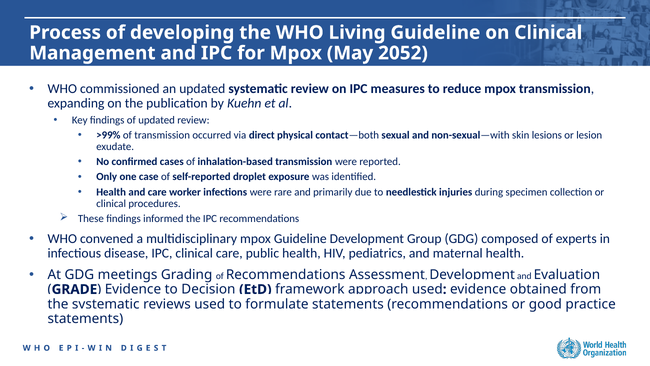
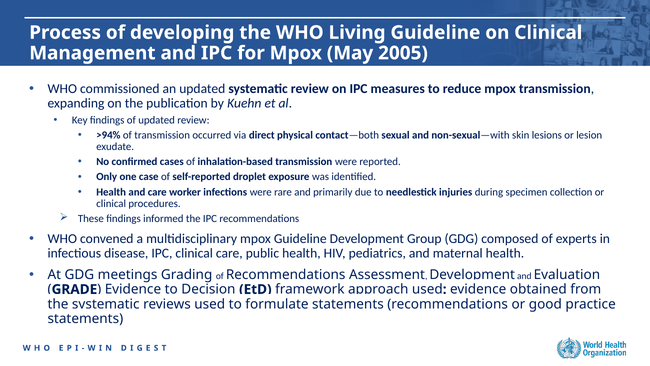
2052: 2052 -> 2005
>99%: >99% -> >94%
